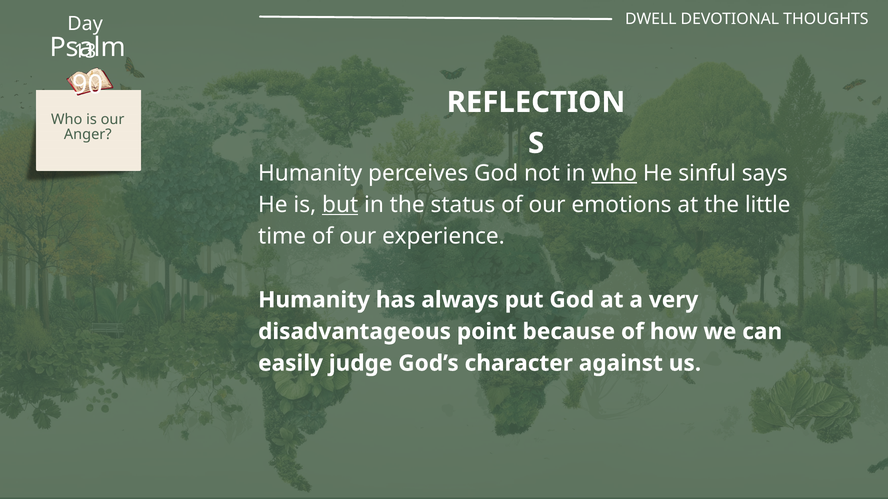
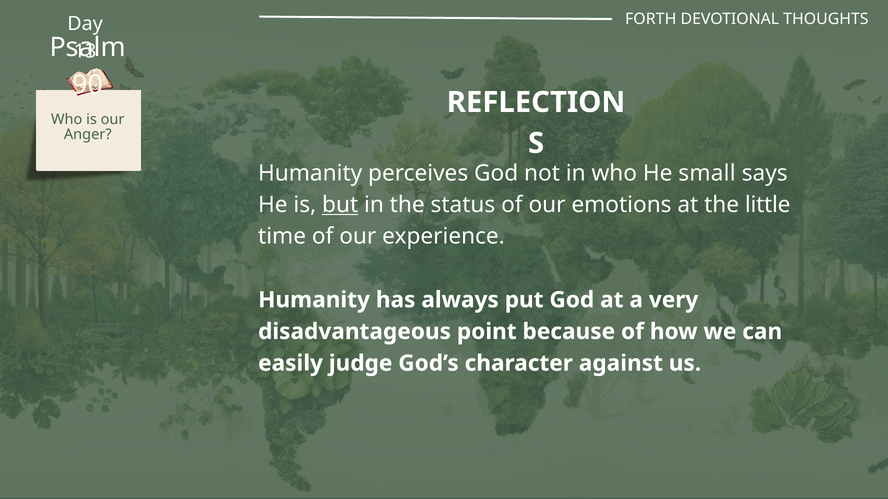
DWELL: DWELL -> FORTH
who at (614, 173) underline: present -> none
sinful: sinful -> small
